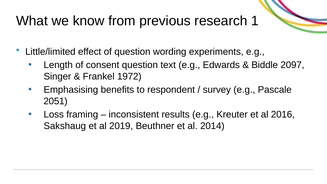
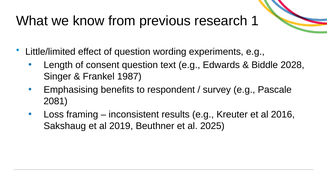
2097: 2097 -> 2028
1972: 1972 -> 1987
2051: 2051 -> 2081
2014: 2014 -> 2025
